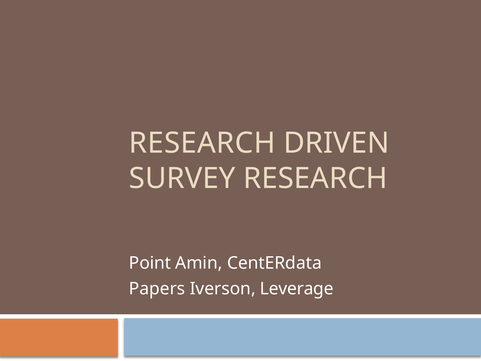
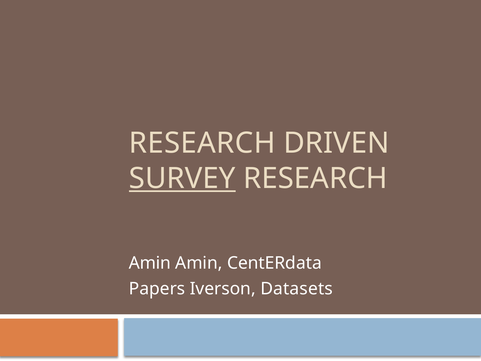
SURVEY underline: none -> present
Point at (150, 263): Point -> Amin
Leverage: Leverage -> Datasets
